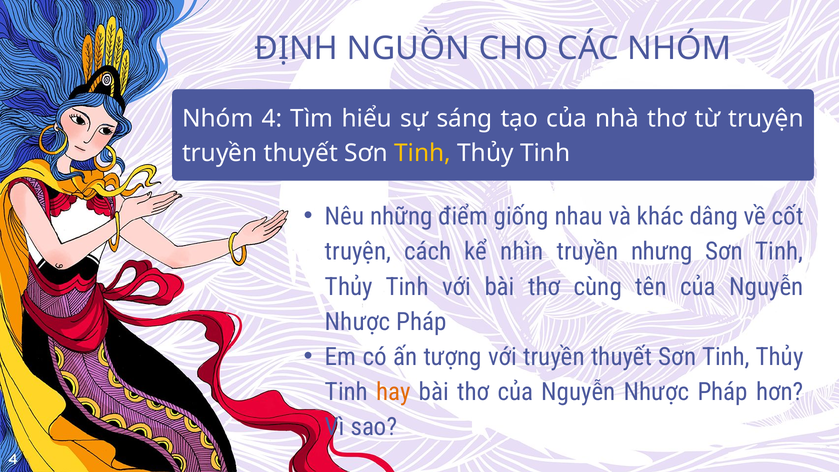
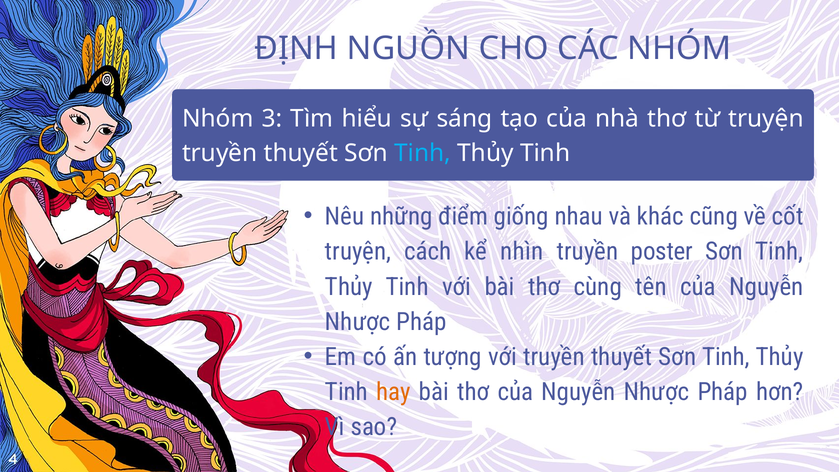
4: 4 -> 3
Tinh at (423, 153) colour: yellow -> light blue
dâng: dâng -> cũng
nhưng: nhưng -> poster
